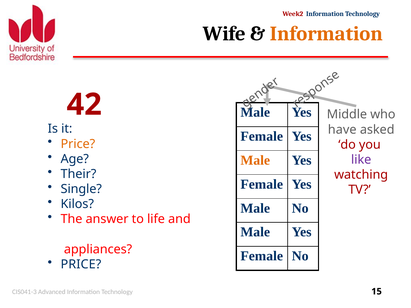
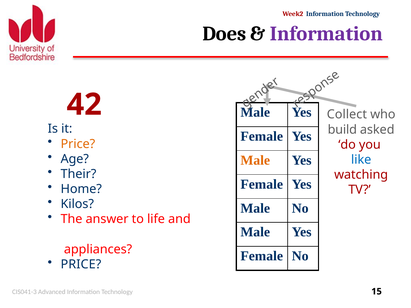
Wife: Wife -> Does
Information at (326, 34) colour: orange -> purple
Middle: Middle -> Collect
have: have -> build
like colour: purple -> blue
Single: Single -> Home
